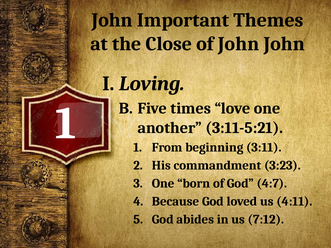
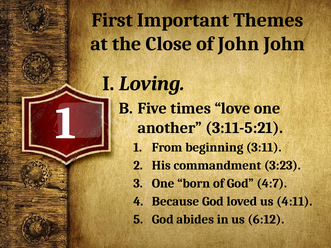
John at (112, 20): John -> First
7:12: 7:12 -> 6:12
